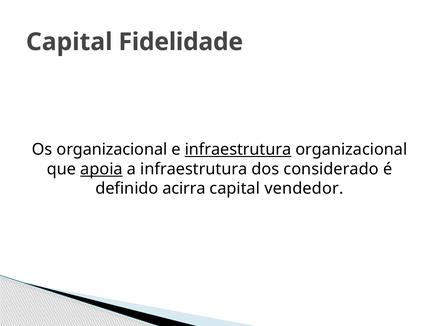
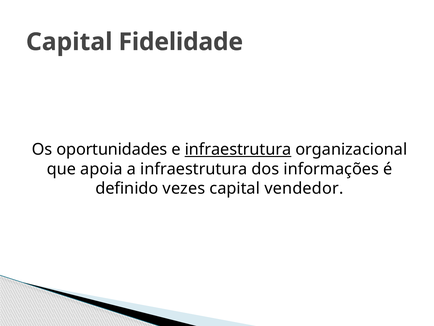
Os organizacional: organizacional -> oportunidades
apoia underline: present -> none
considerado: considerado -> informações
acirra: acirra -> vezes
